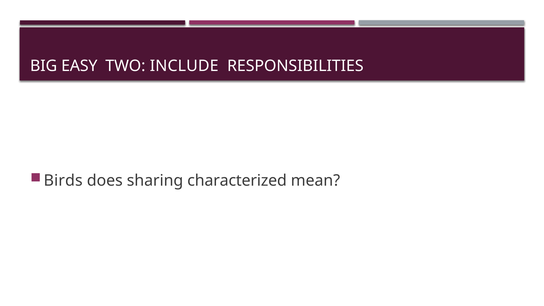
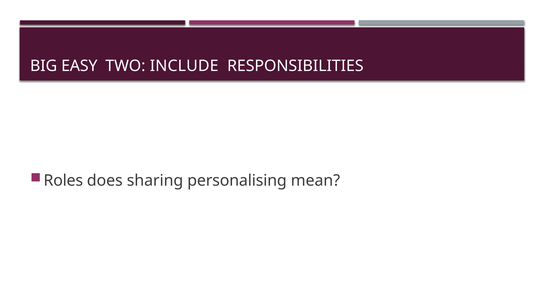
Birds: Birds -> Roles
characterized: characterized -> personalising
